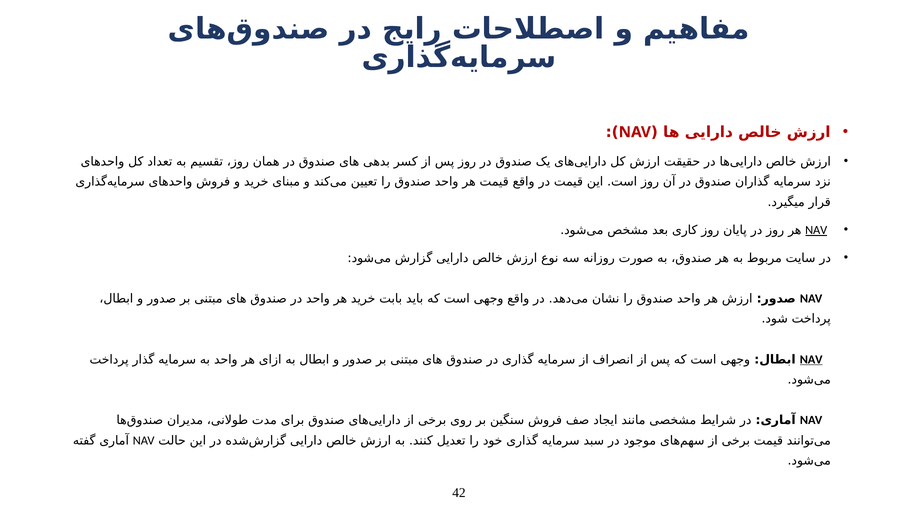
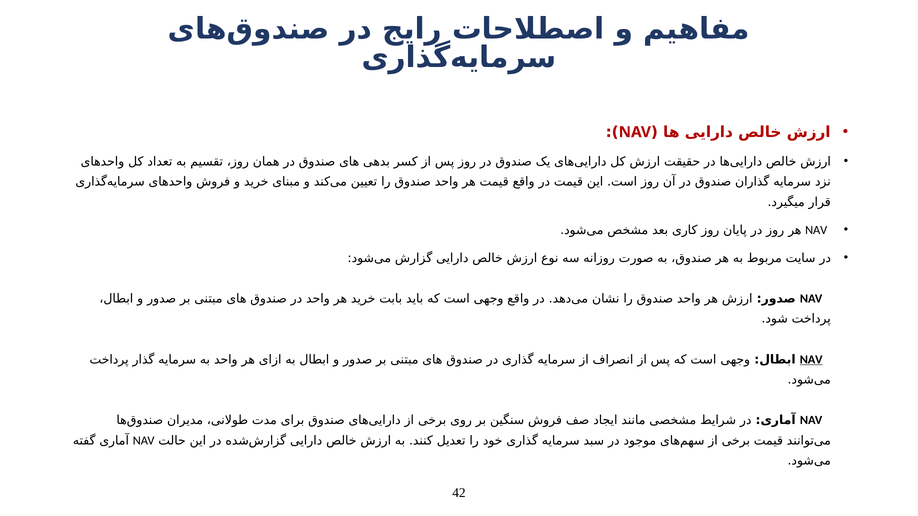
NAV at (816, 230) underline: present -> none
